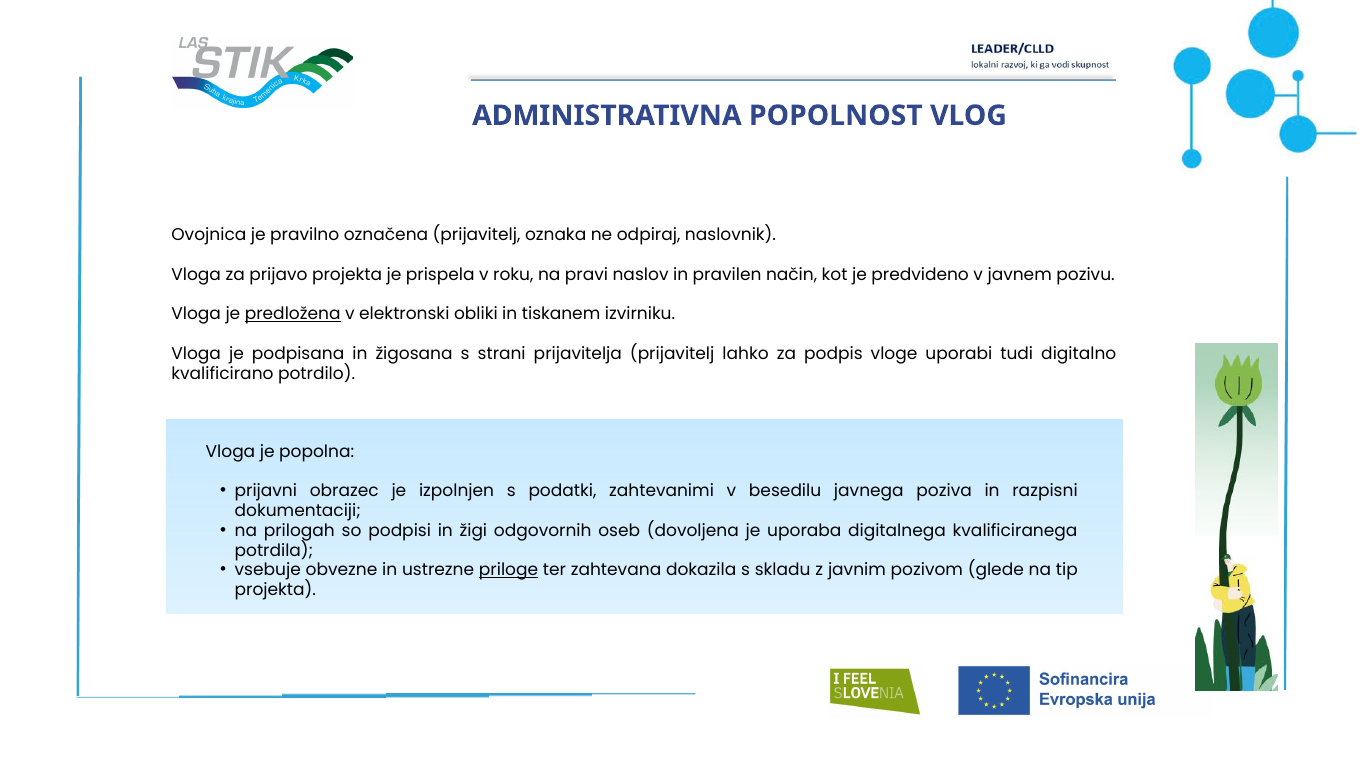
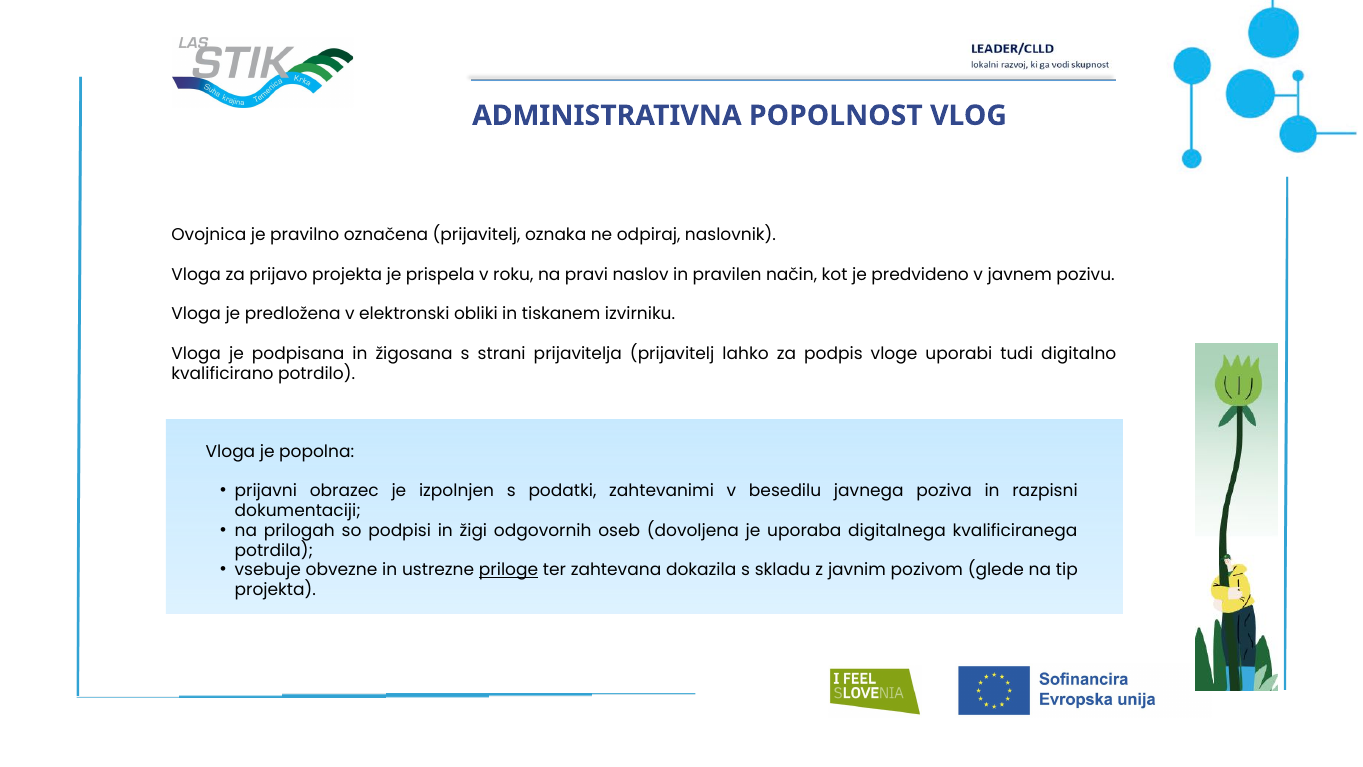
predložena underline: present -> none
